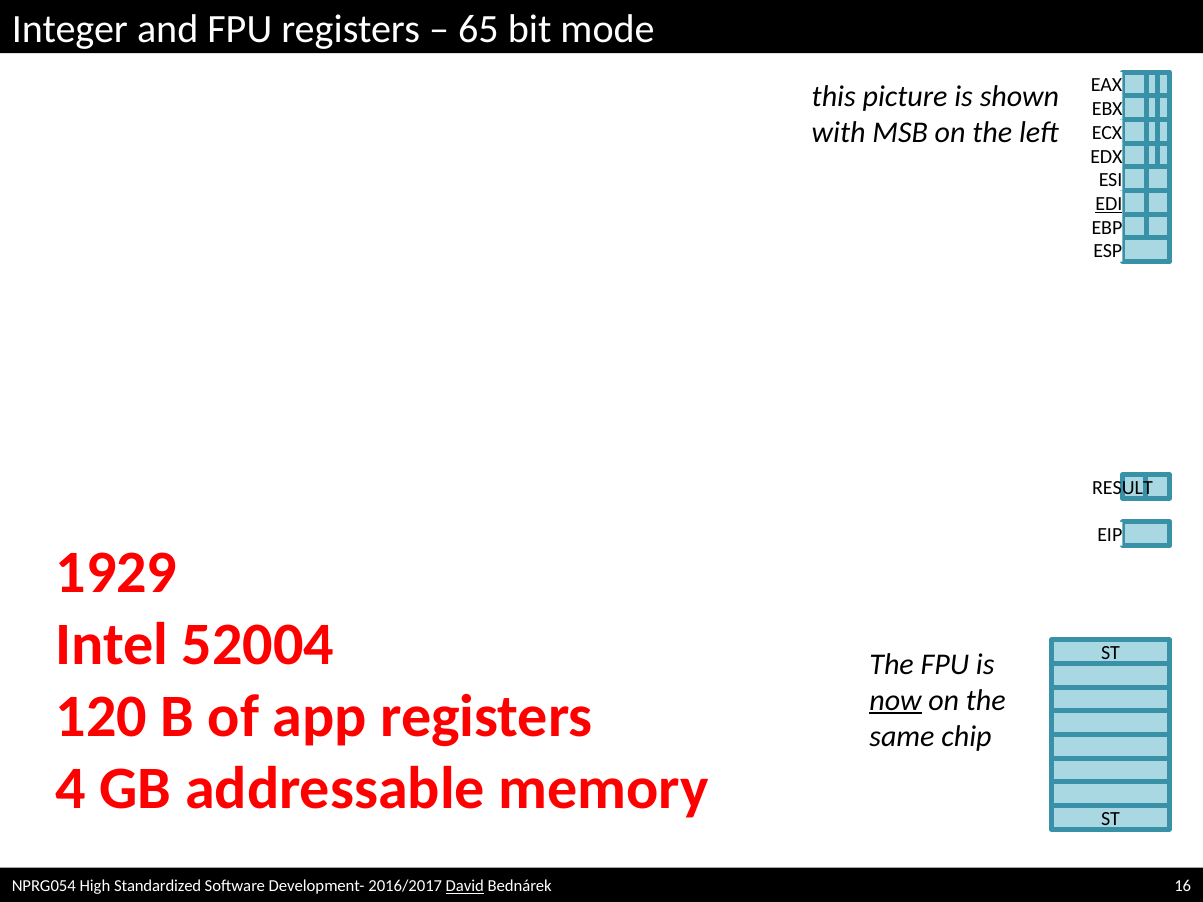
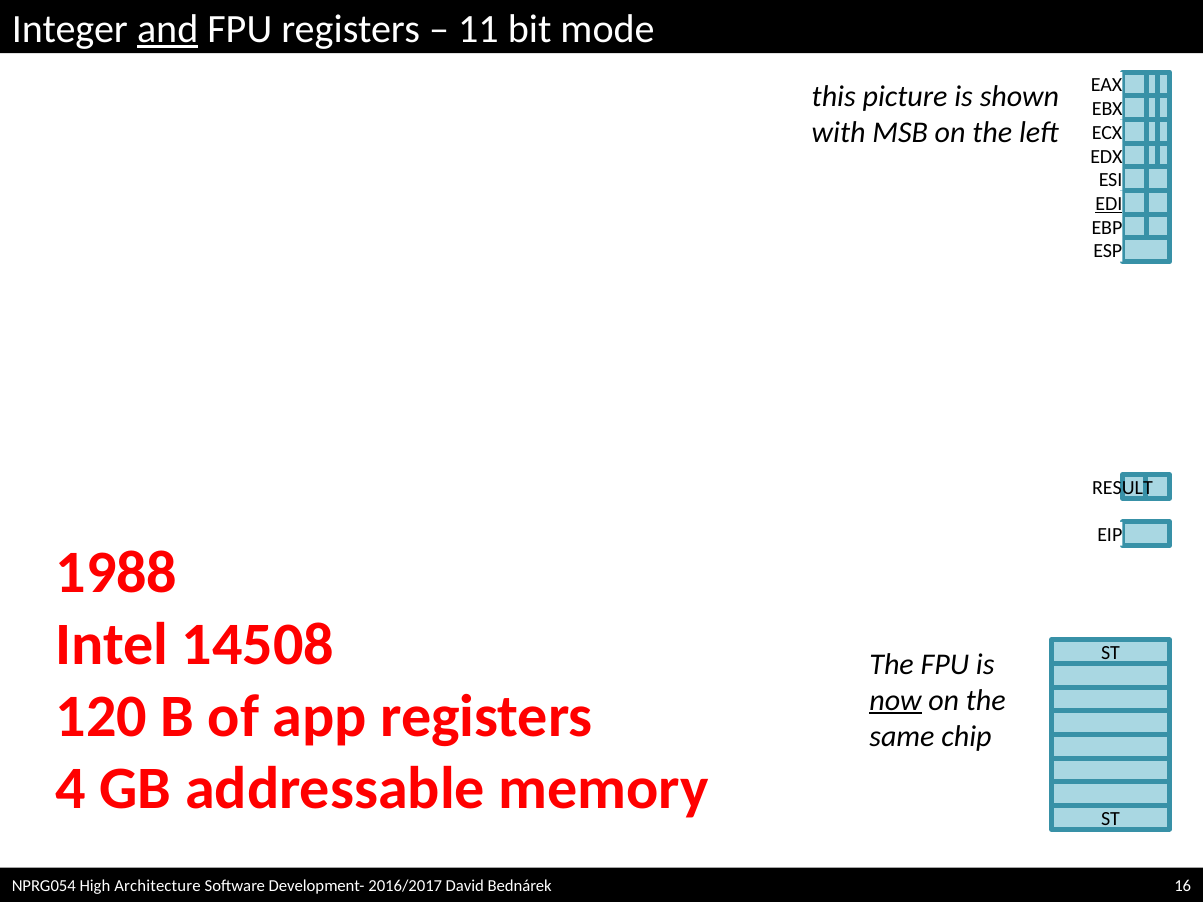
and underline: none -> present
65: 65 -> 11
1929: 1929 -> 1988
52004: 52004 -> 14508
Standardized: Standardized -> Architecture
David underline: present -> none
